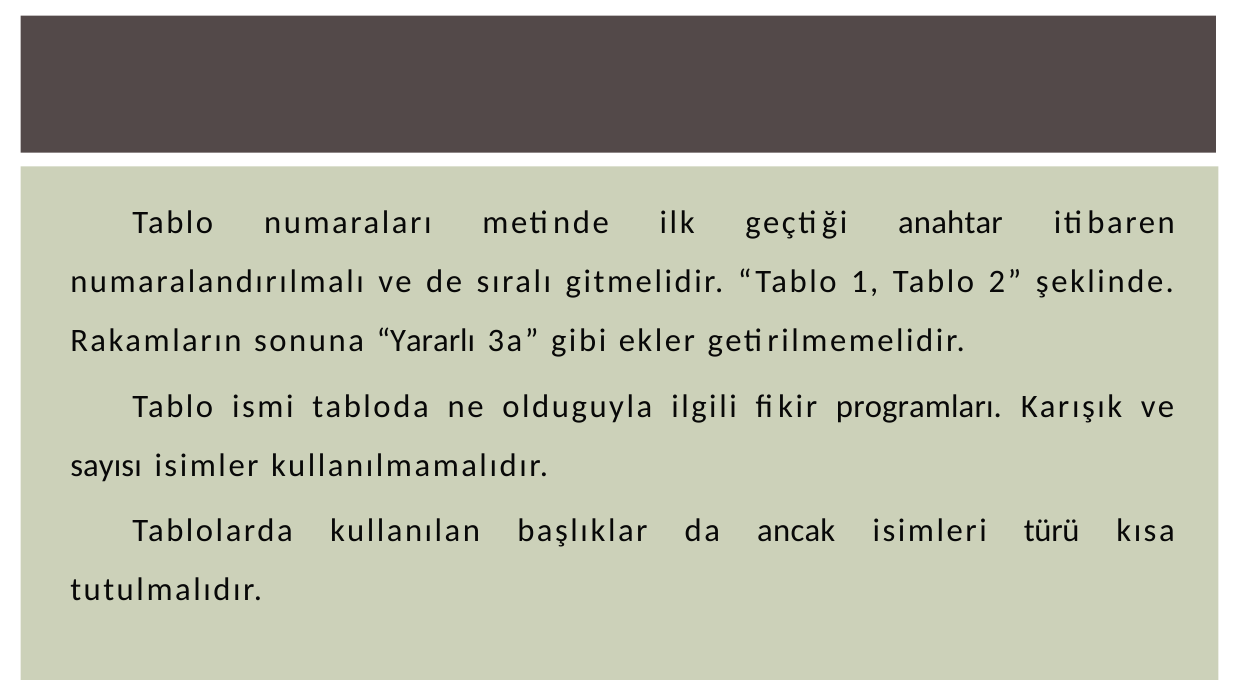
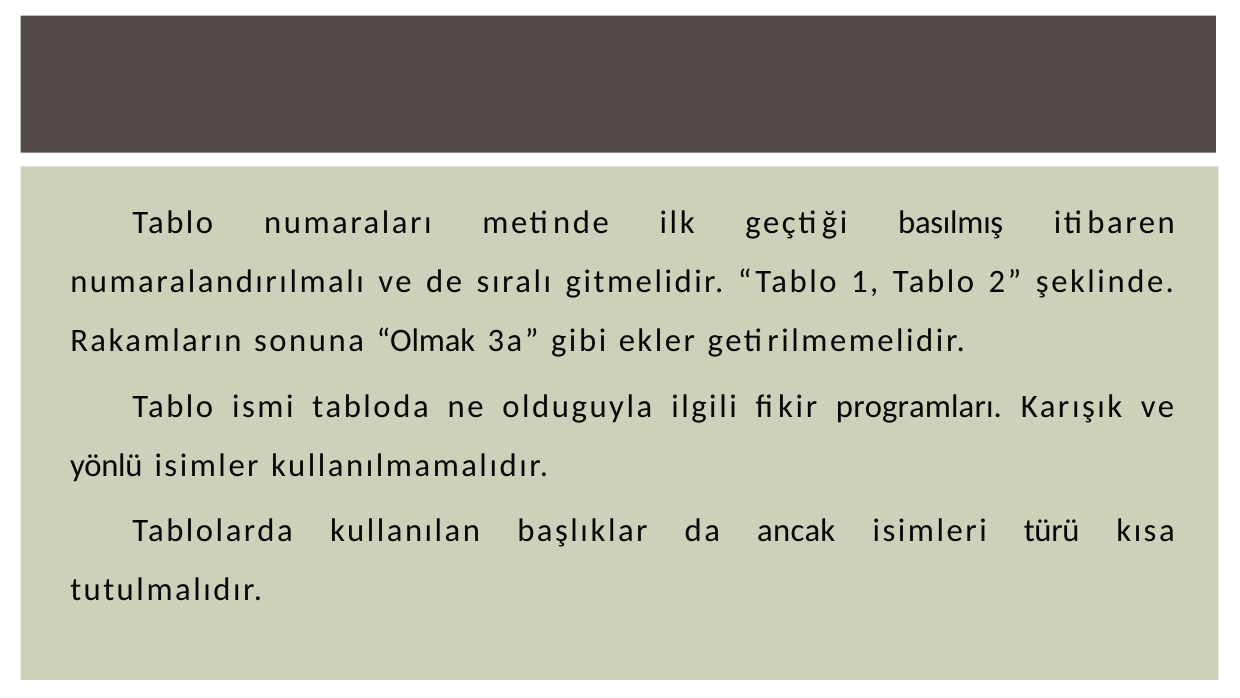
anahtar: anahtar -> basılmış
Yararlı: Yararlı -> Olmak
sayısı: sayısı -> yönlü
